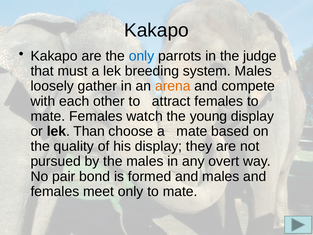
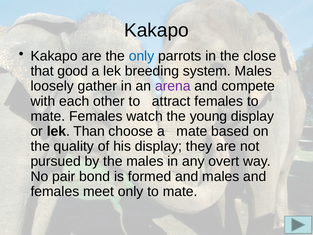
judge: judge -> close
must: must -> good
arena colour: orange -> purple
